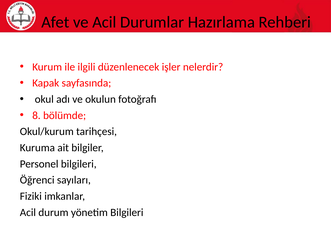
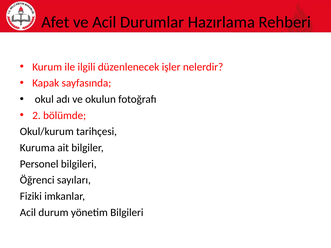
8: 8 -> 2
